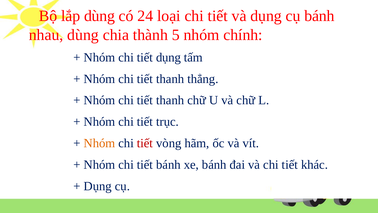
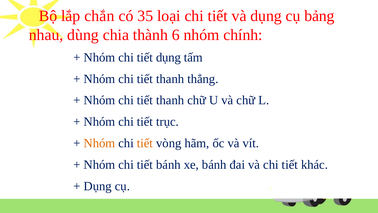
lắp dùng: dùng -> chắn
24: 24 -> 35
cụ bánh: bánh -> bảng
5: 5 -> 6
tiết at (145, 143) colour: red -> orange
